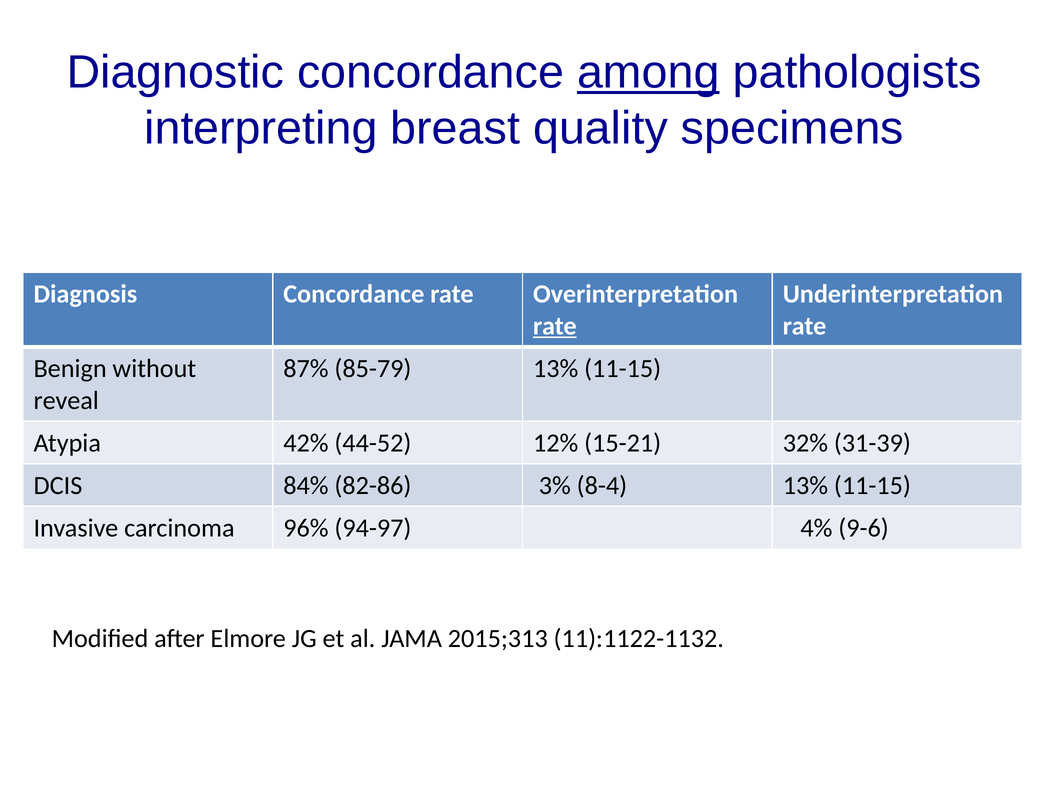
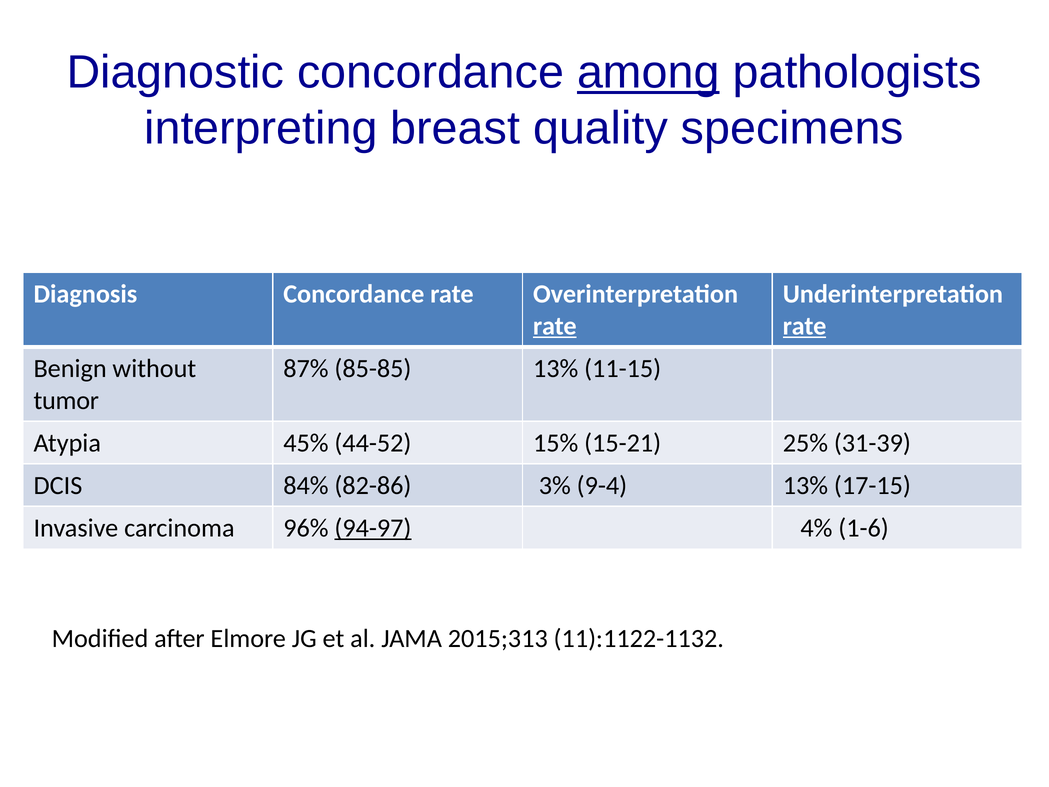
rate at (805, 326) underline: none -> present
85-79: 85-79 -> 85-85
reveal: reveal -> tumor
42%: 42% -> 45%
12%: 12% -> 15%
32%: 32% -> 25%
8-4: 8-4 -> 9-4
11-15 at (872, 485): 11-15 -> 17-15
94-97 underline: none -> present
9-6: 9-6 -> 1-6
